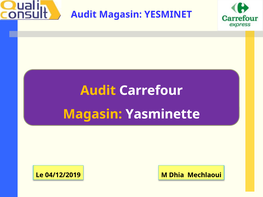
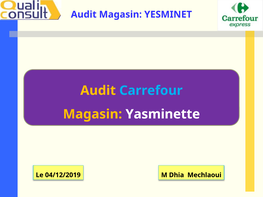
Carrefour colour: white -> light blue
